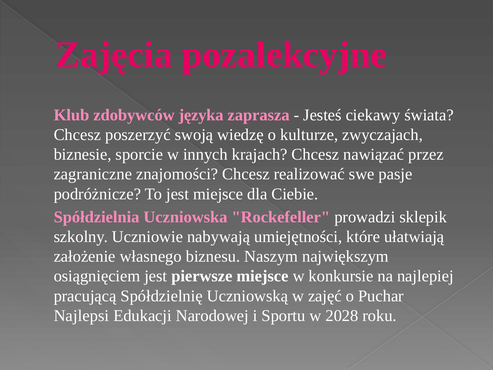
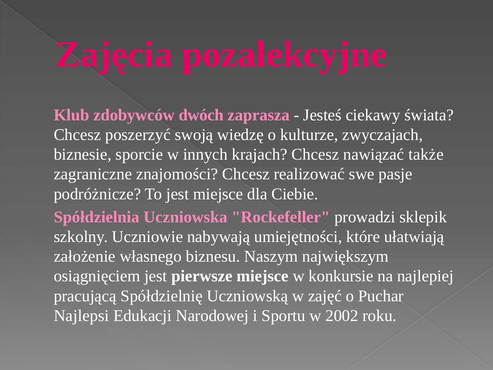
języka: języka -> dwóch
przez: przez -> także
2028: 2028 -> 2002
